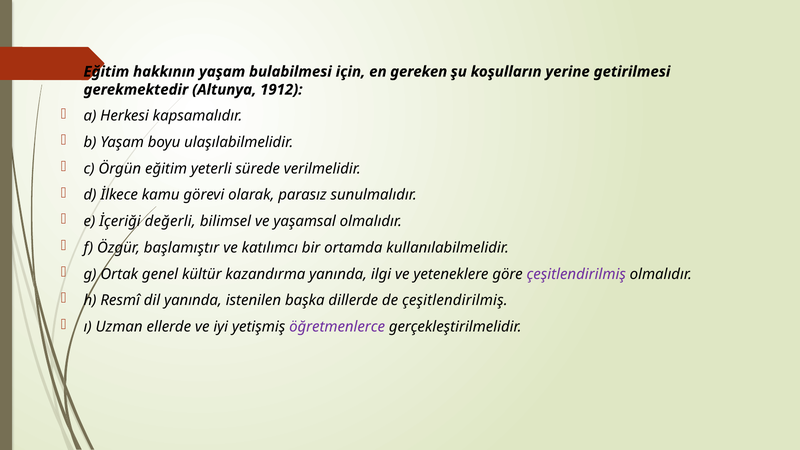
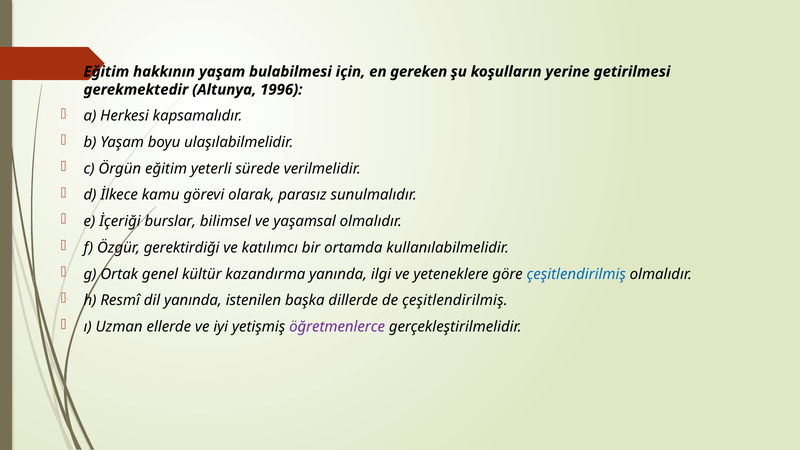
1912: 1912 -> 1996
değerli: değerli -> burslar
başlamıştır: başlamıştır -> gerektirdiği
çeşitlendirilmiş at (576, 274) colour: purple -> blue
